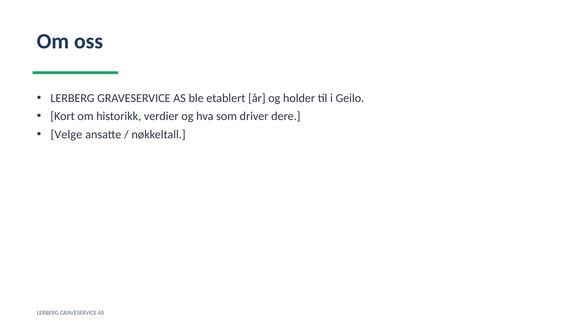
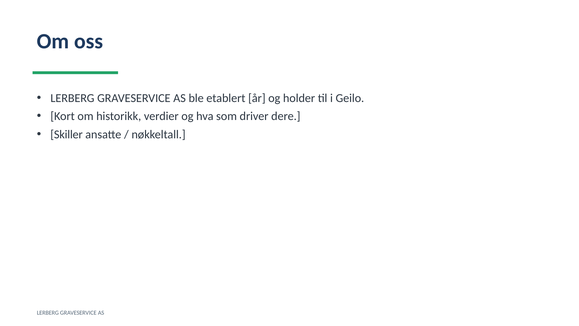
Velge: Velge -> Skiller
